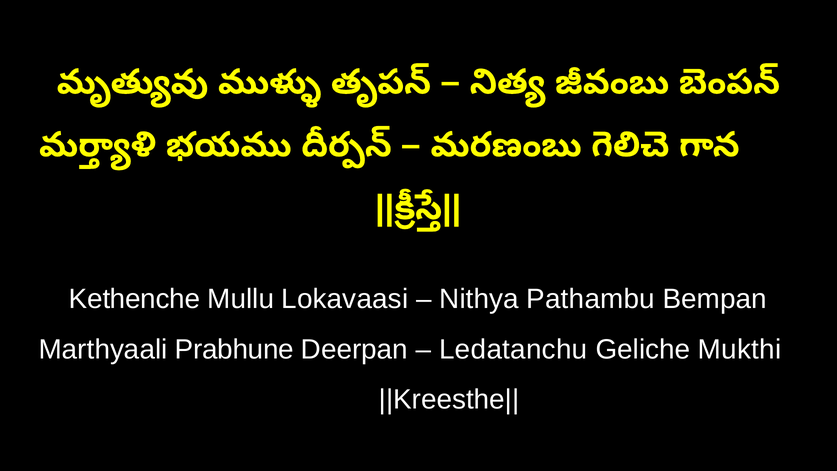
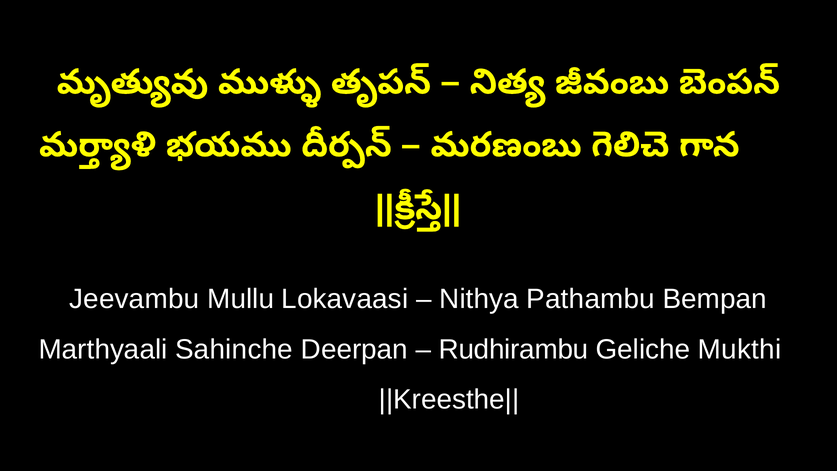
Kethenche: Kethenche -> Jeevambu
Prabhune: Prabhune -> Sahinche
Ledatanchu: Ledatanchu -> Rudhirambu
